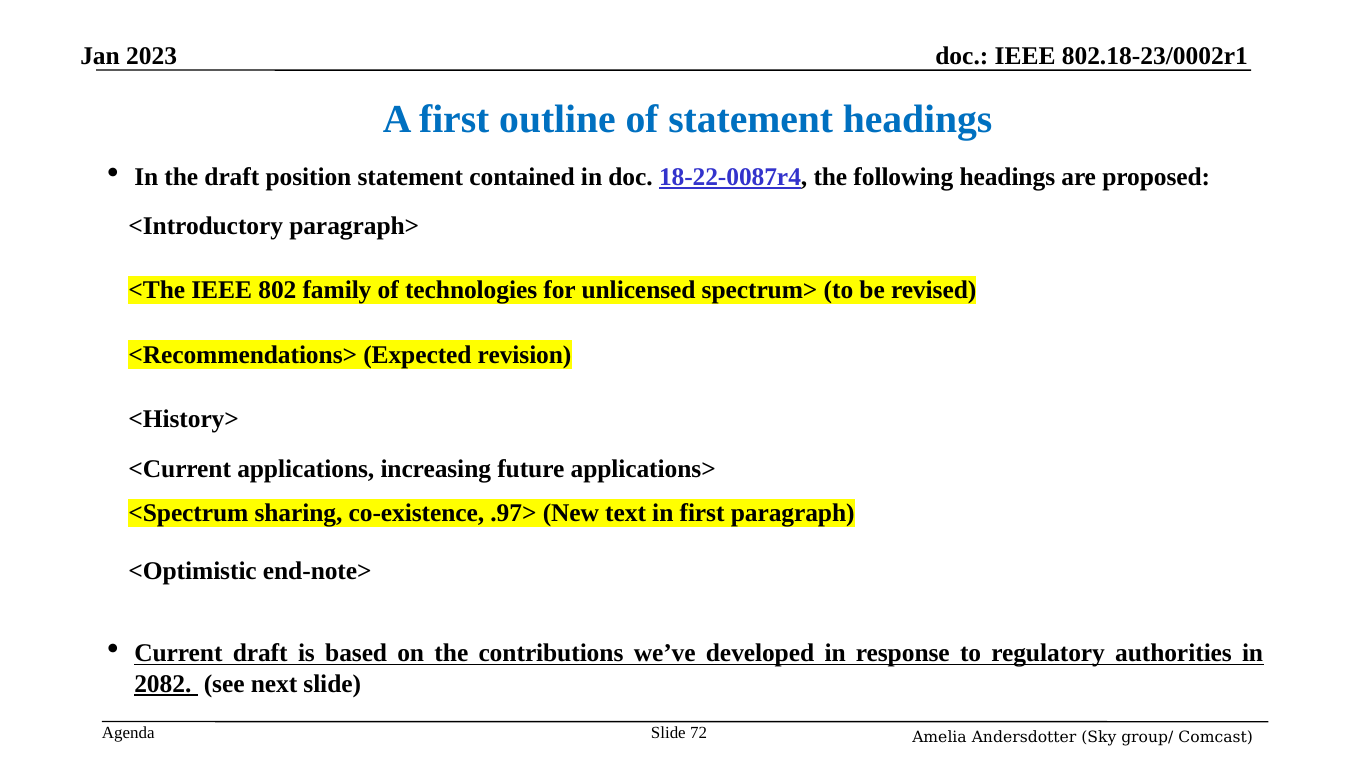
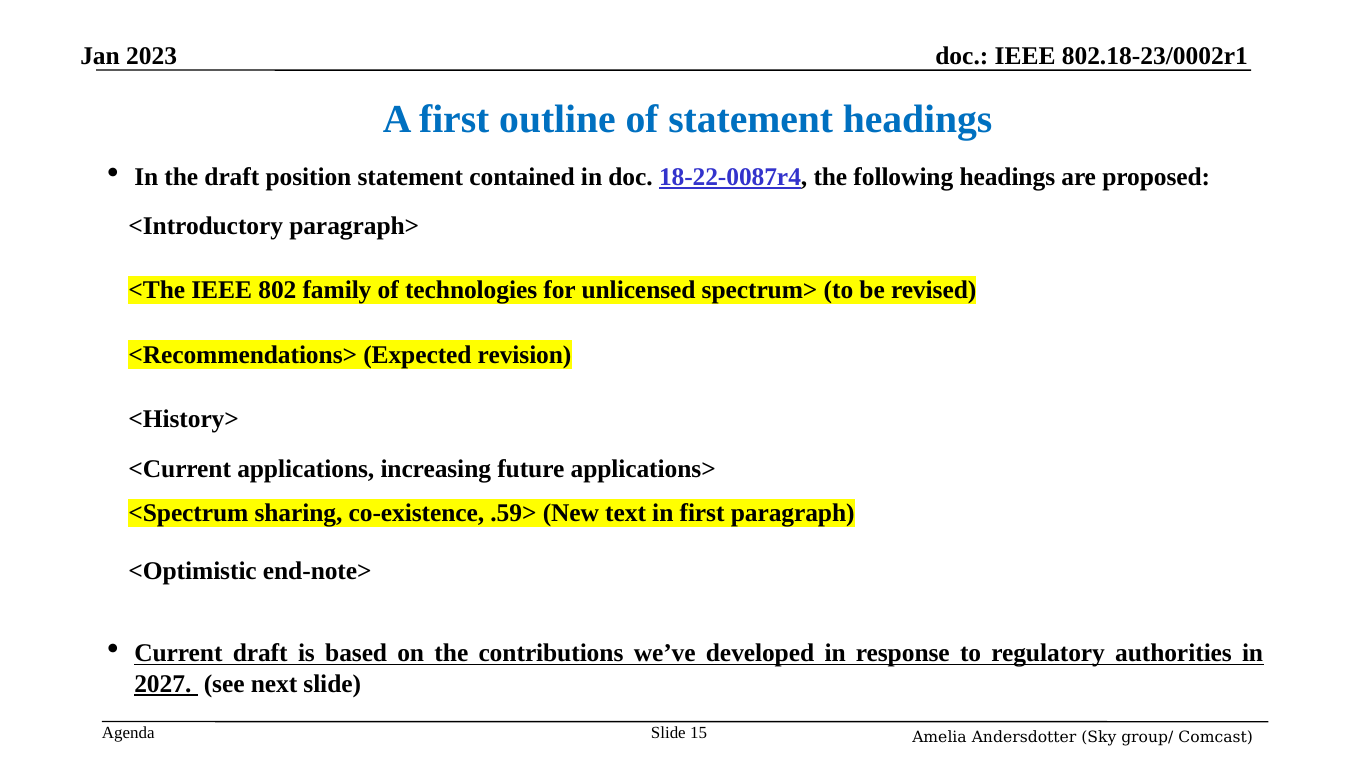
.97>: .97> -> .59>
2082: 2082 -> 2027
72: 72 -> 15
